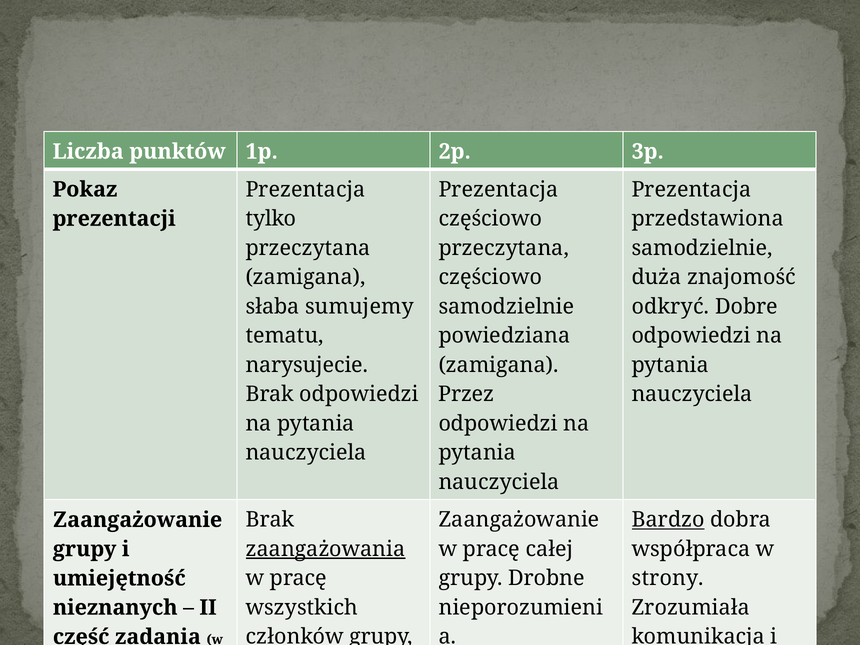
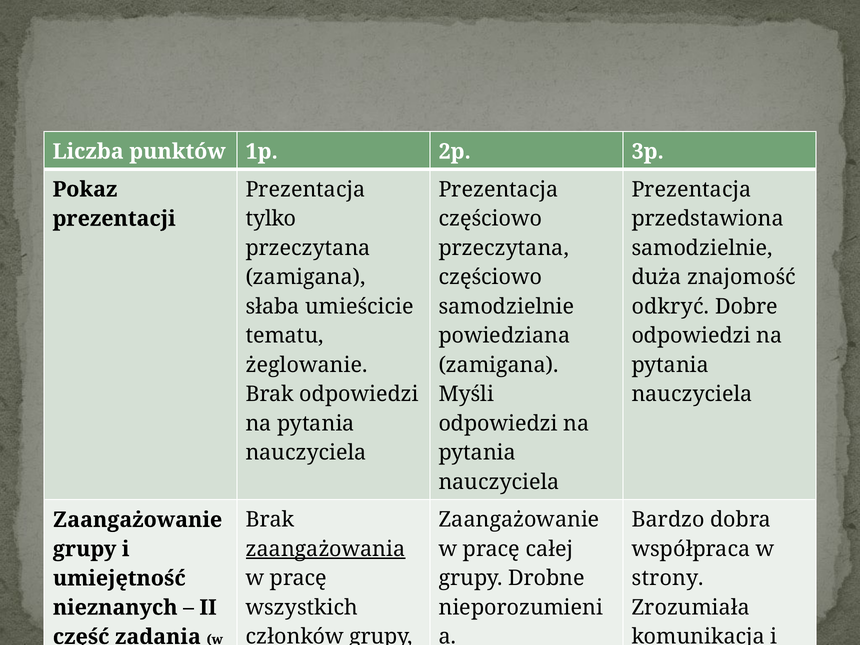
słaba sumujemy: sumujemy -> umieścicie
narysujecie: narysujecie -> żeglowanie
Przez: Przez -> Myśli
Bardzo underline: present -> none
